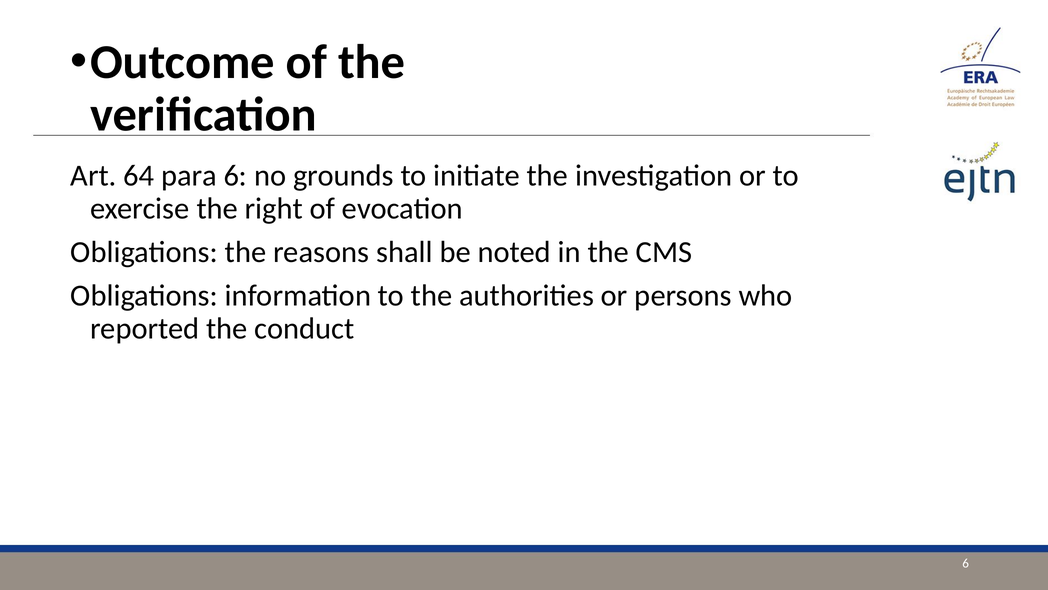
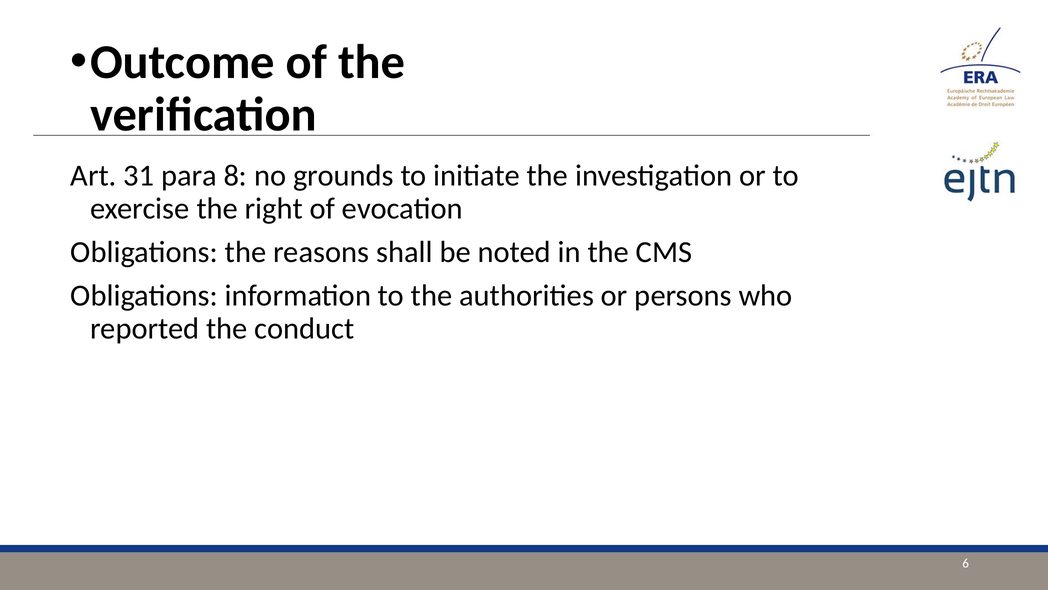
64: 64 -> 31
para 6: 6 -> 8
